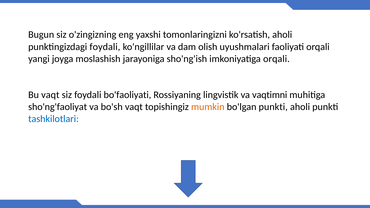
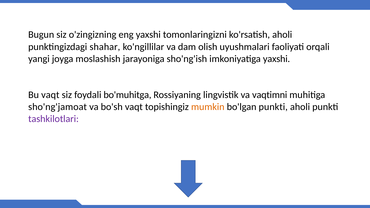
punktingizdagi foydali: foydali -> shahar
imkoniyatiga orqali: orqali -> yaxshi
bo'faoliyati: bo'faoliyati -> bo'muhitga
sho'ng'faoliyat: sho'ng'faoliyat -> sho'ng'jamoat
tashkilotlari colour: blue -> purple
